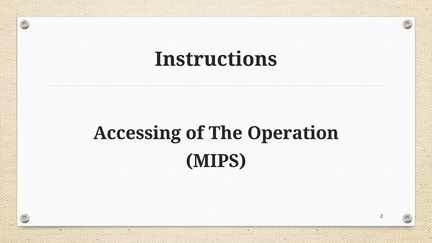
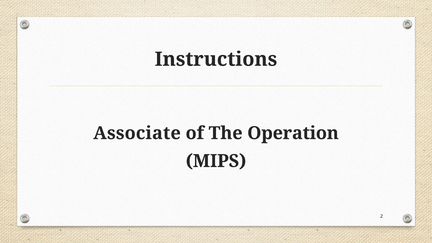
Accessing: Accessing -> Associate
